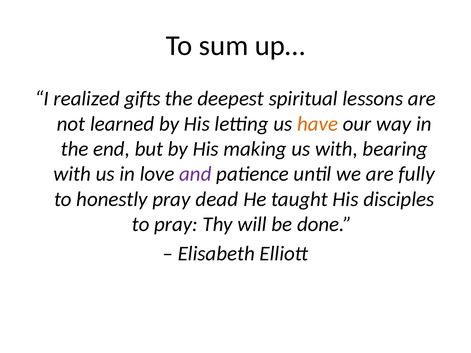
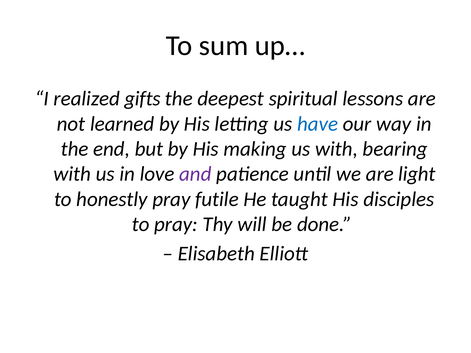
have colour: orange -> blue
fully: fully -> light
dead: dead -> futile
